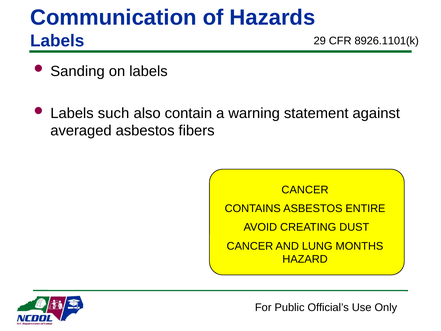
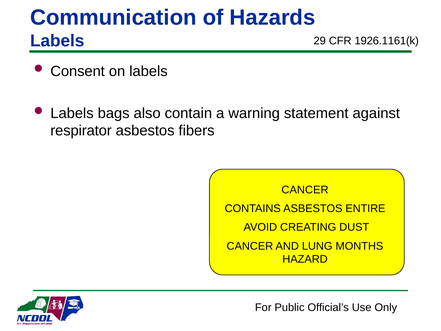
8926.1101(k: 8926.1101(k -> 1926.1161(k
Sanding: Sanding -> Consent
such: such -> bags
averaged: averaged -> respirator
